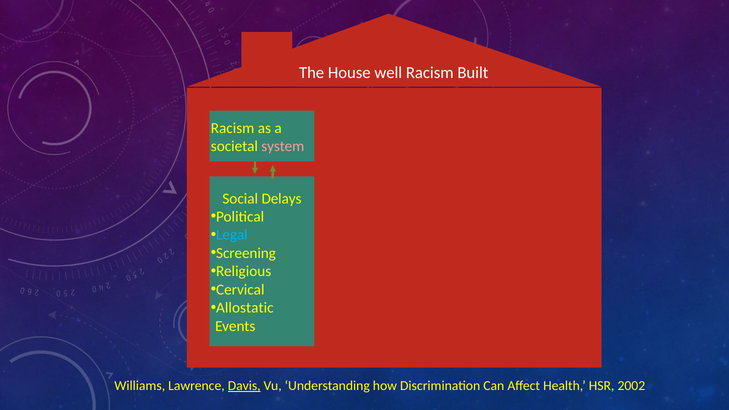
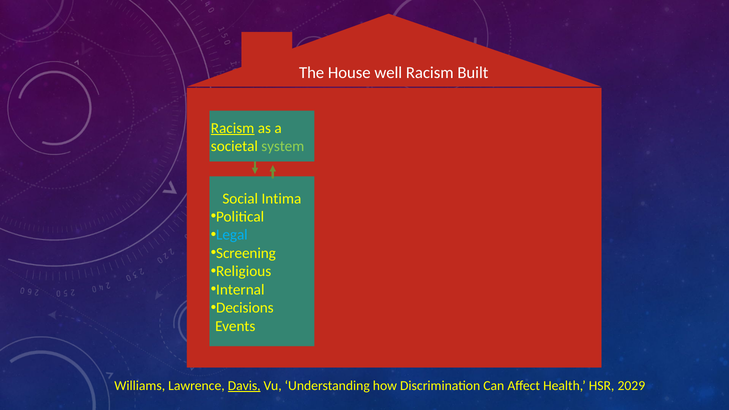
Racism at (233, 128) underline: none -> present
system colour: pink -> light green
Delays: Delays -> Intima
Cervical: Cervical -> Internal
Allostatic: Allostatic -> Decisions
2002: 2002 -> 2029
